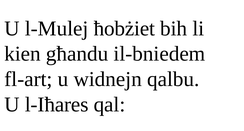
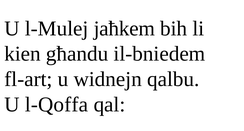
ħobżiet: ħobżiet -> jaħkem
l-Iħares: l-Iħares -> l-Qoffa
